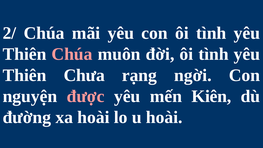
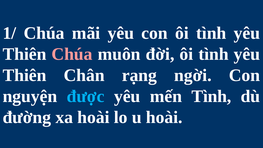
2/: 2/ -> 1/
Chưa: Chưa -> Chân
được colour: pink -> light blue
mến Kiên: Kiên -> Tình
